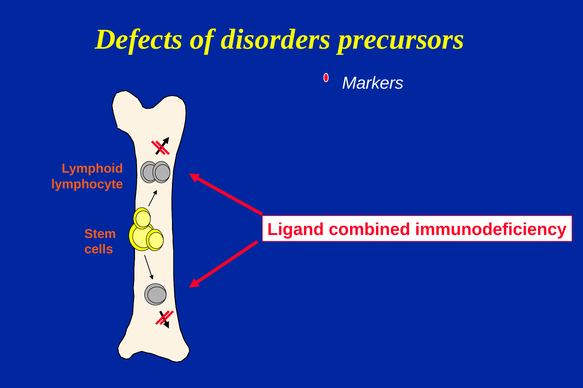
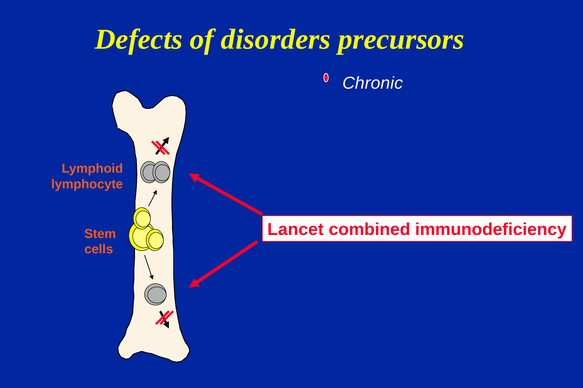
Markers: Markers -> Chronic
Ligand: Ligand -> Lancet
